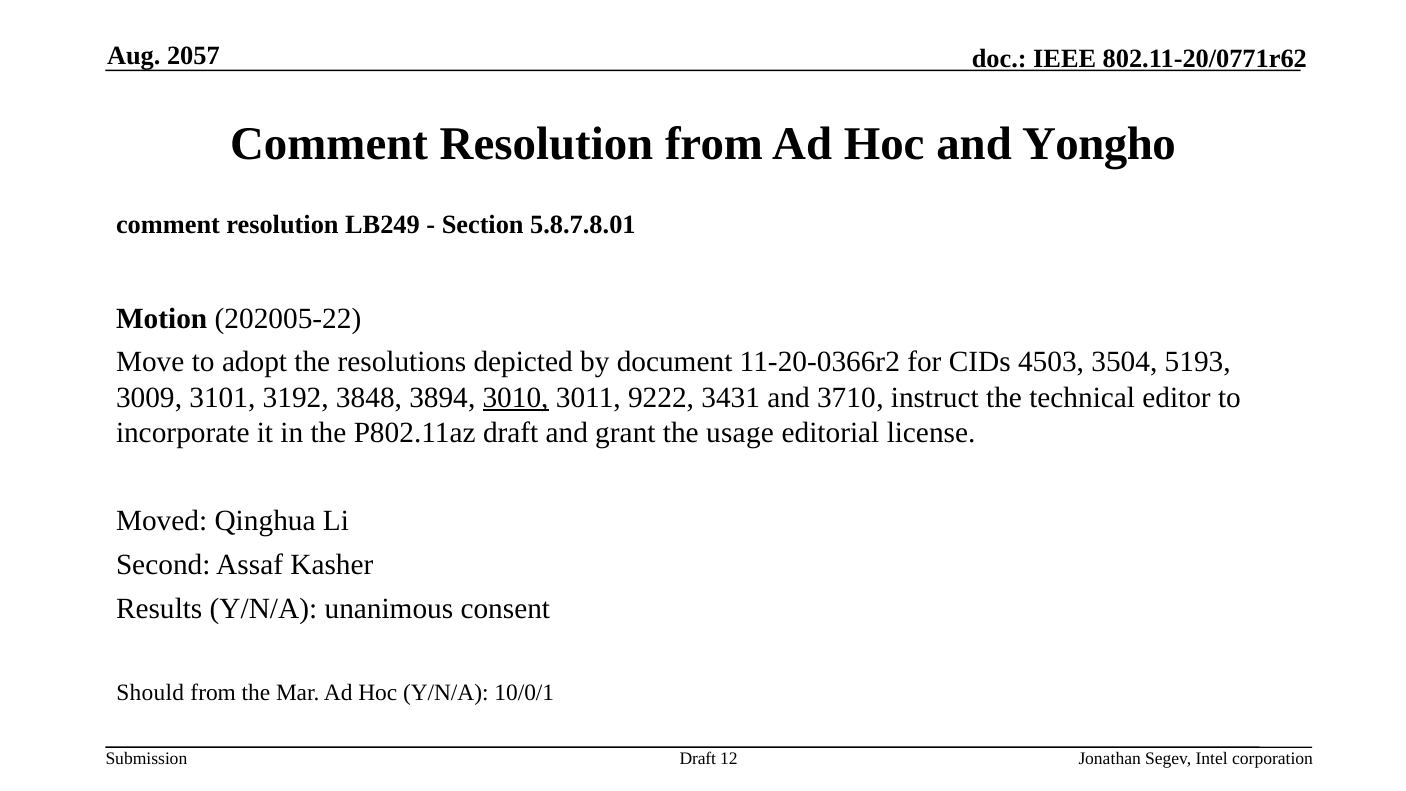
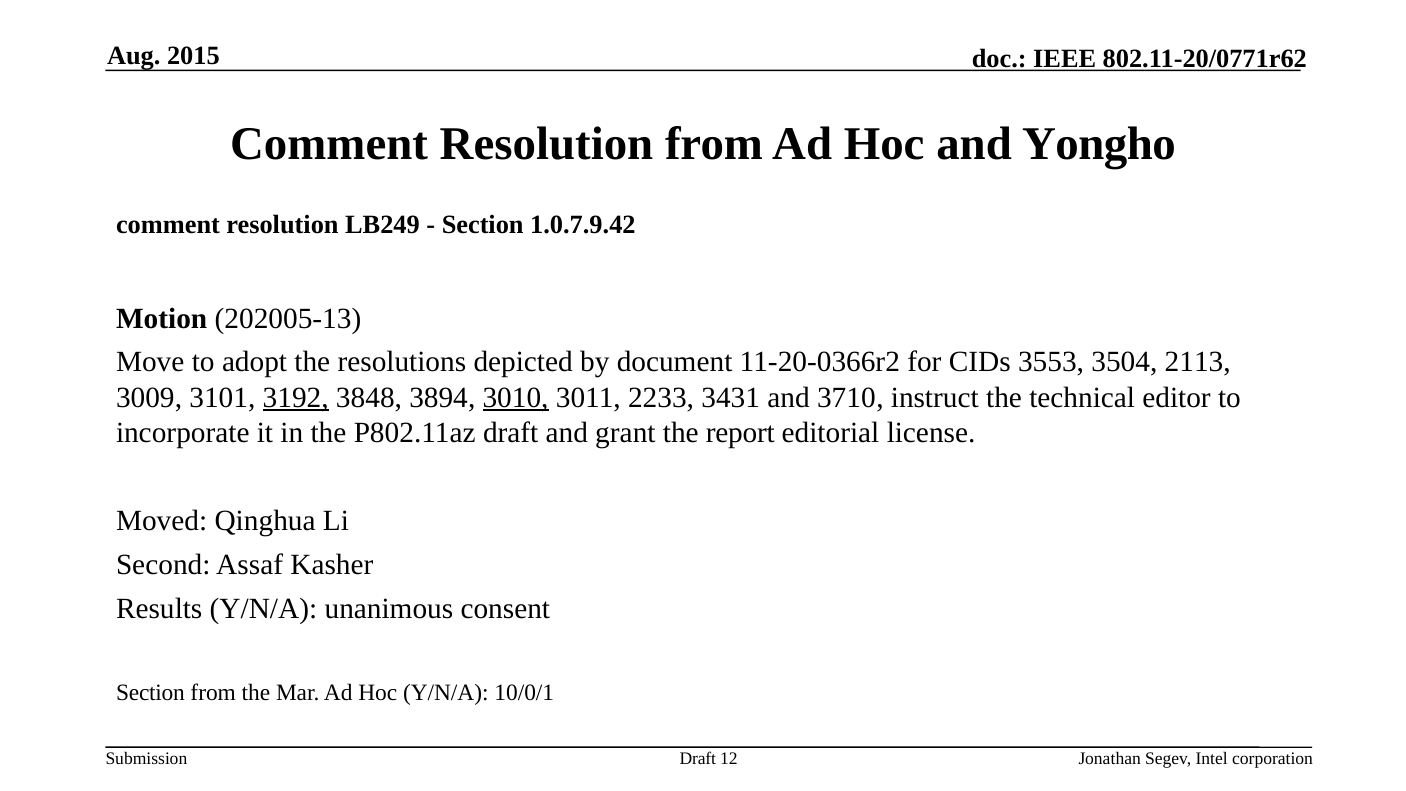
2057: 2057 -> 2015
5.8.7.8.01: 5.8.7.8.01 -> 1.0.7.9.42
202005-22: 202005-22 -> 202005-13
4503: 4503 -> 3553
5193: 5193 -> 2113
3192 underline: none -> present
9222: 9222 -> 2233
usage: usage -> report
Should at (150, 692): Should -> Section
